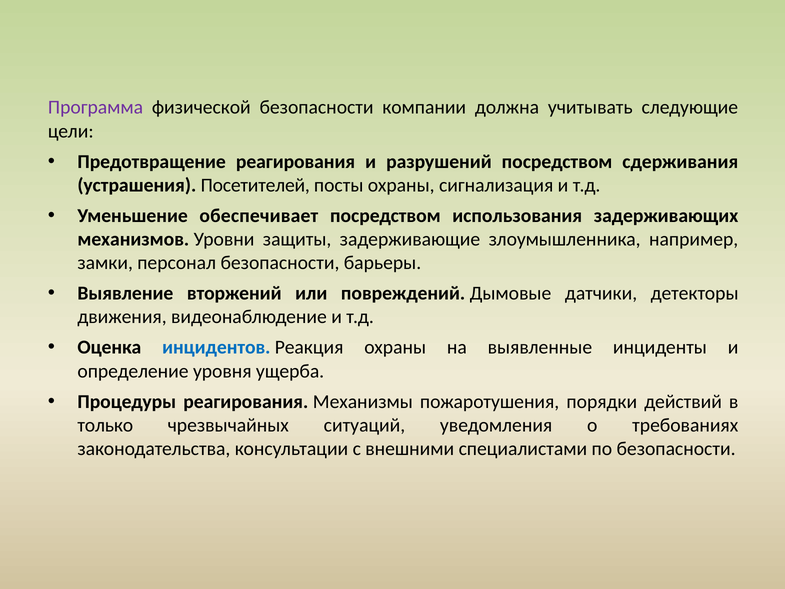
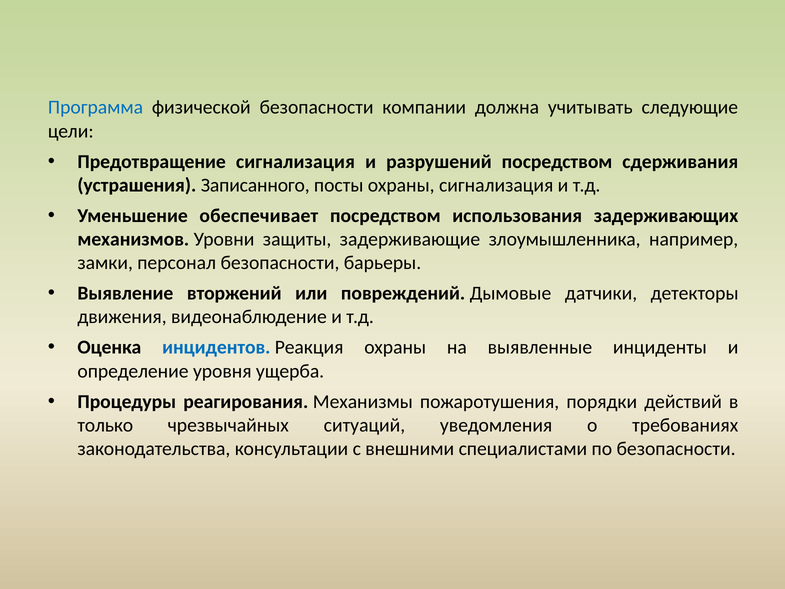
Программа colour: purple -> blue
Предотвращение реагирования: реагирования -> сигнализация
Посетителей: Посетителей -> Записанного
